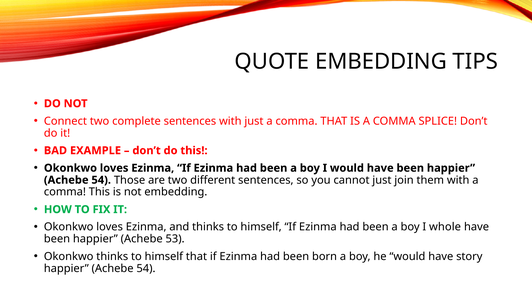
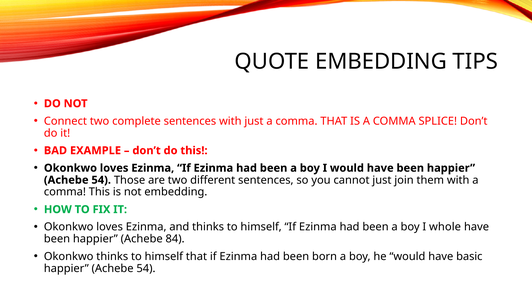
53: 53 -> 84
story: story -> basic
